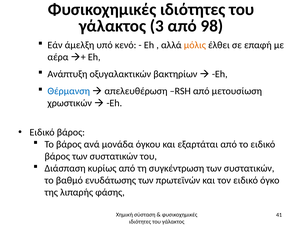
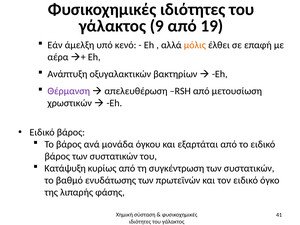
3: 3 -> 9
98: 98 -> 19
Θέρμανση colour: blue -> purple
Διάσπαση: Διάσπαση -> Κατάψυξη
